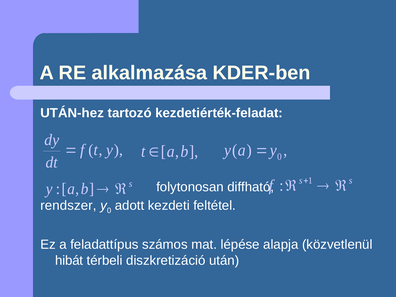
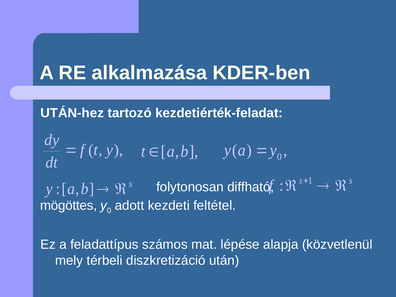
rendszer: rendszer -> mögöttes
hibát: hibát -> mely
